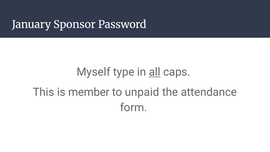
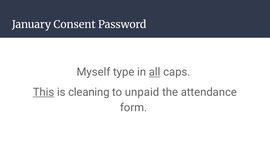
Sponsor: Sponsor -> Consent
This underline: none -> present
member: member -> cleaning
